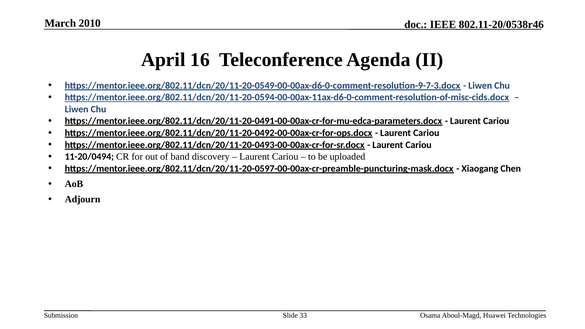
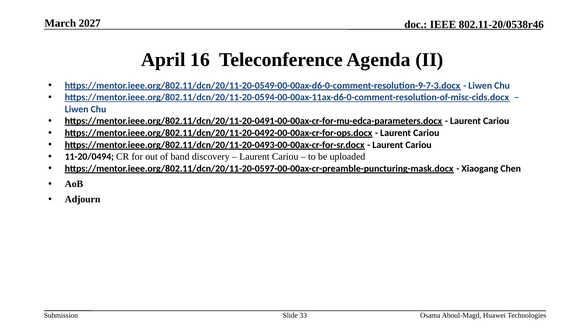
2010: 2010 -> 2027
